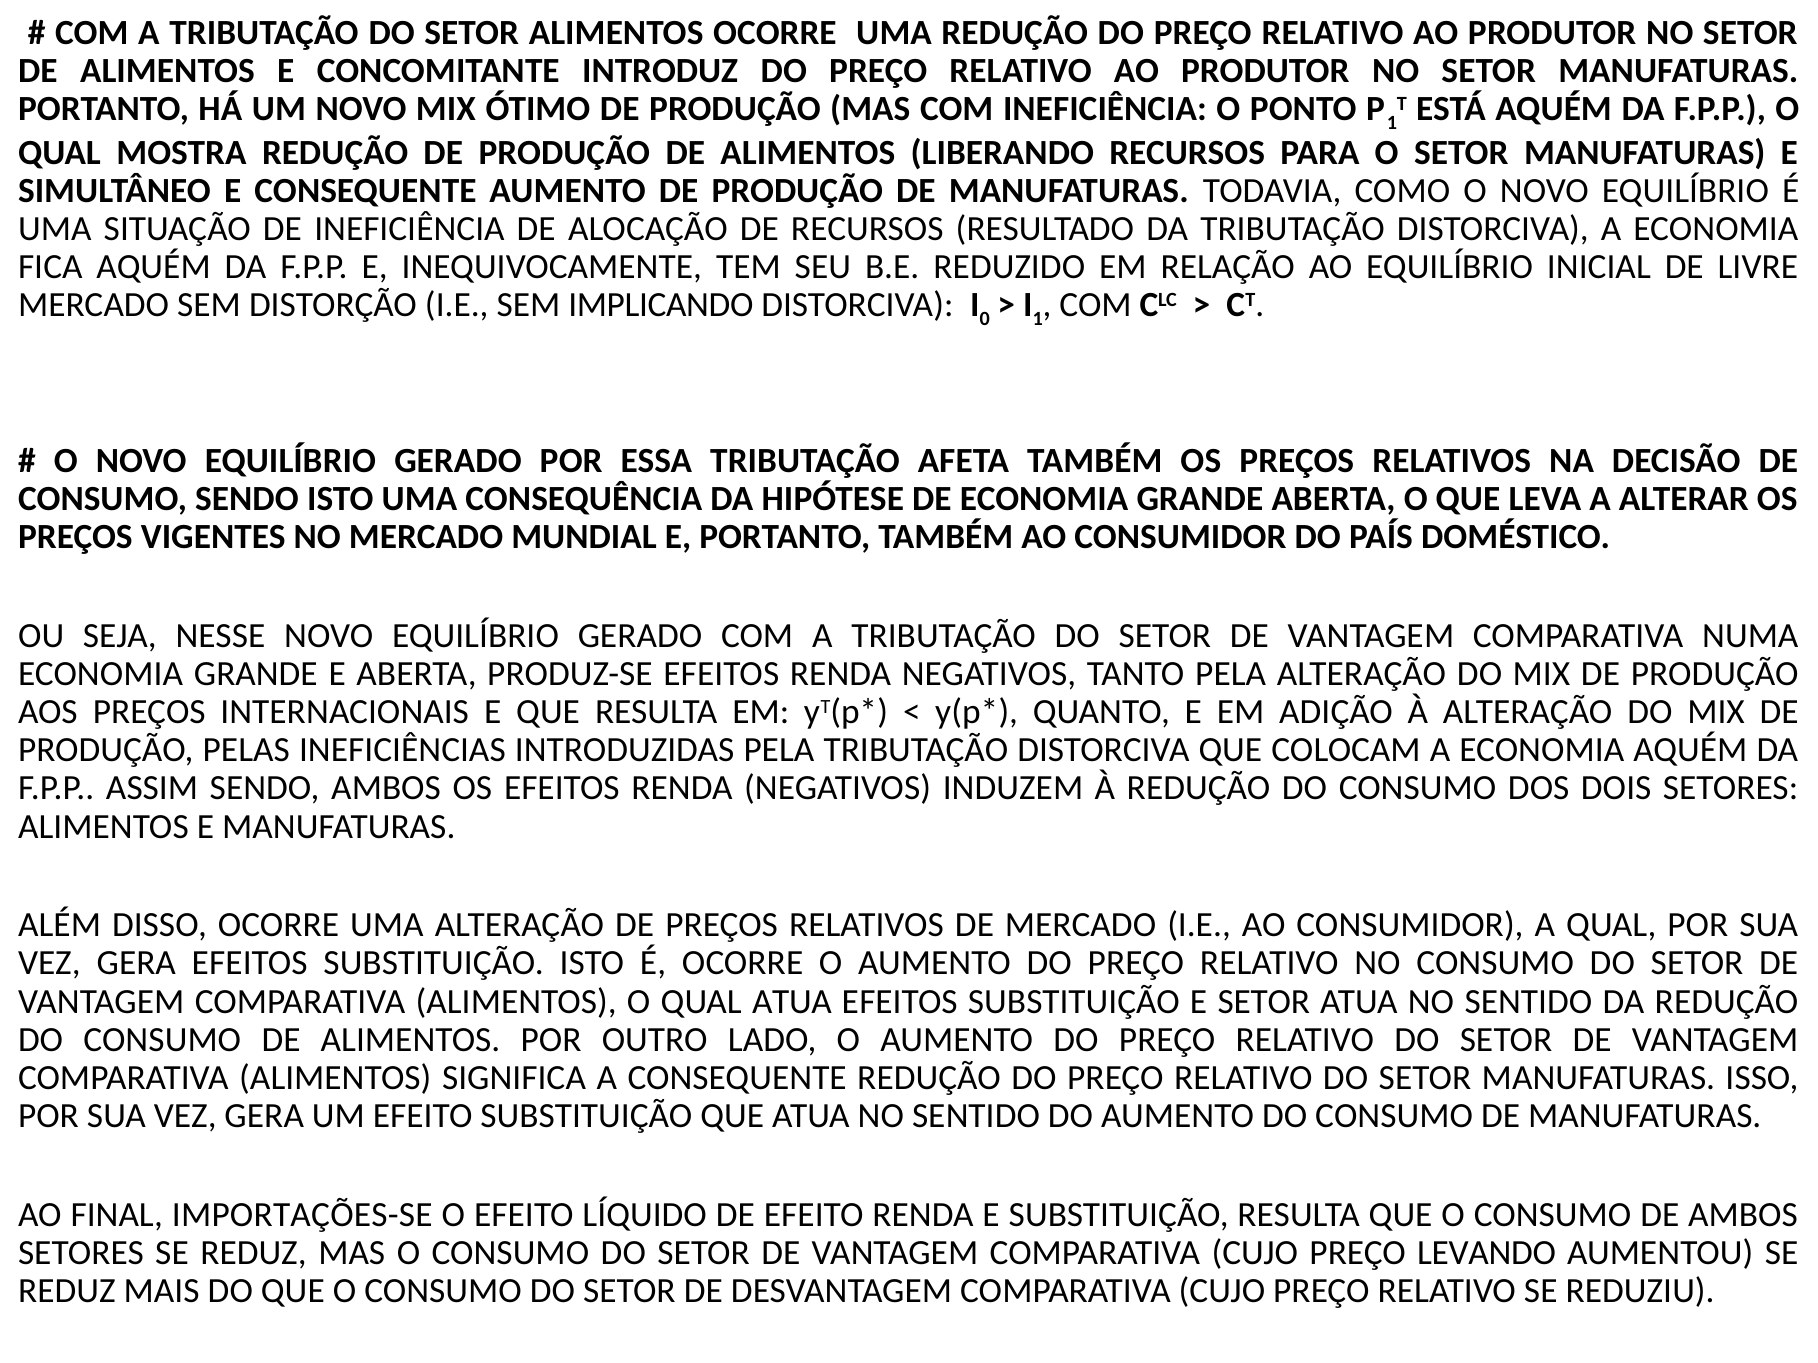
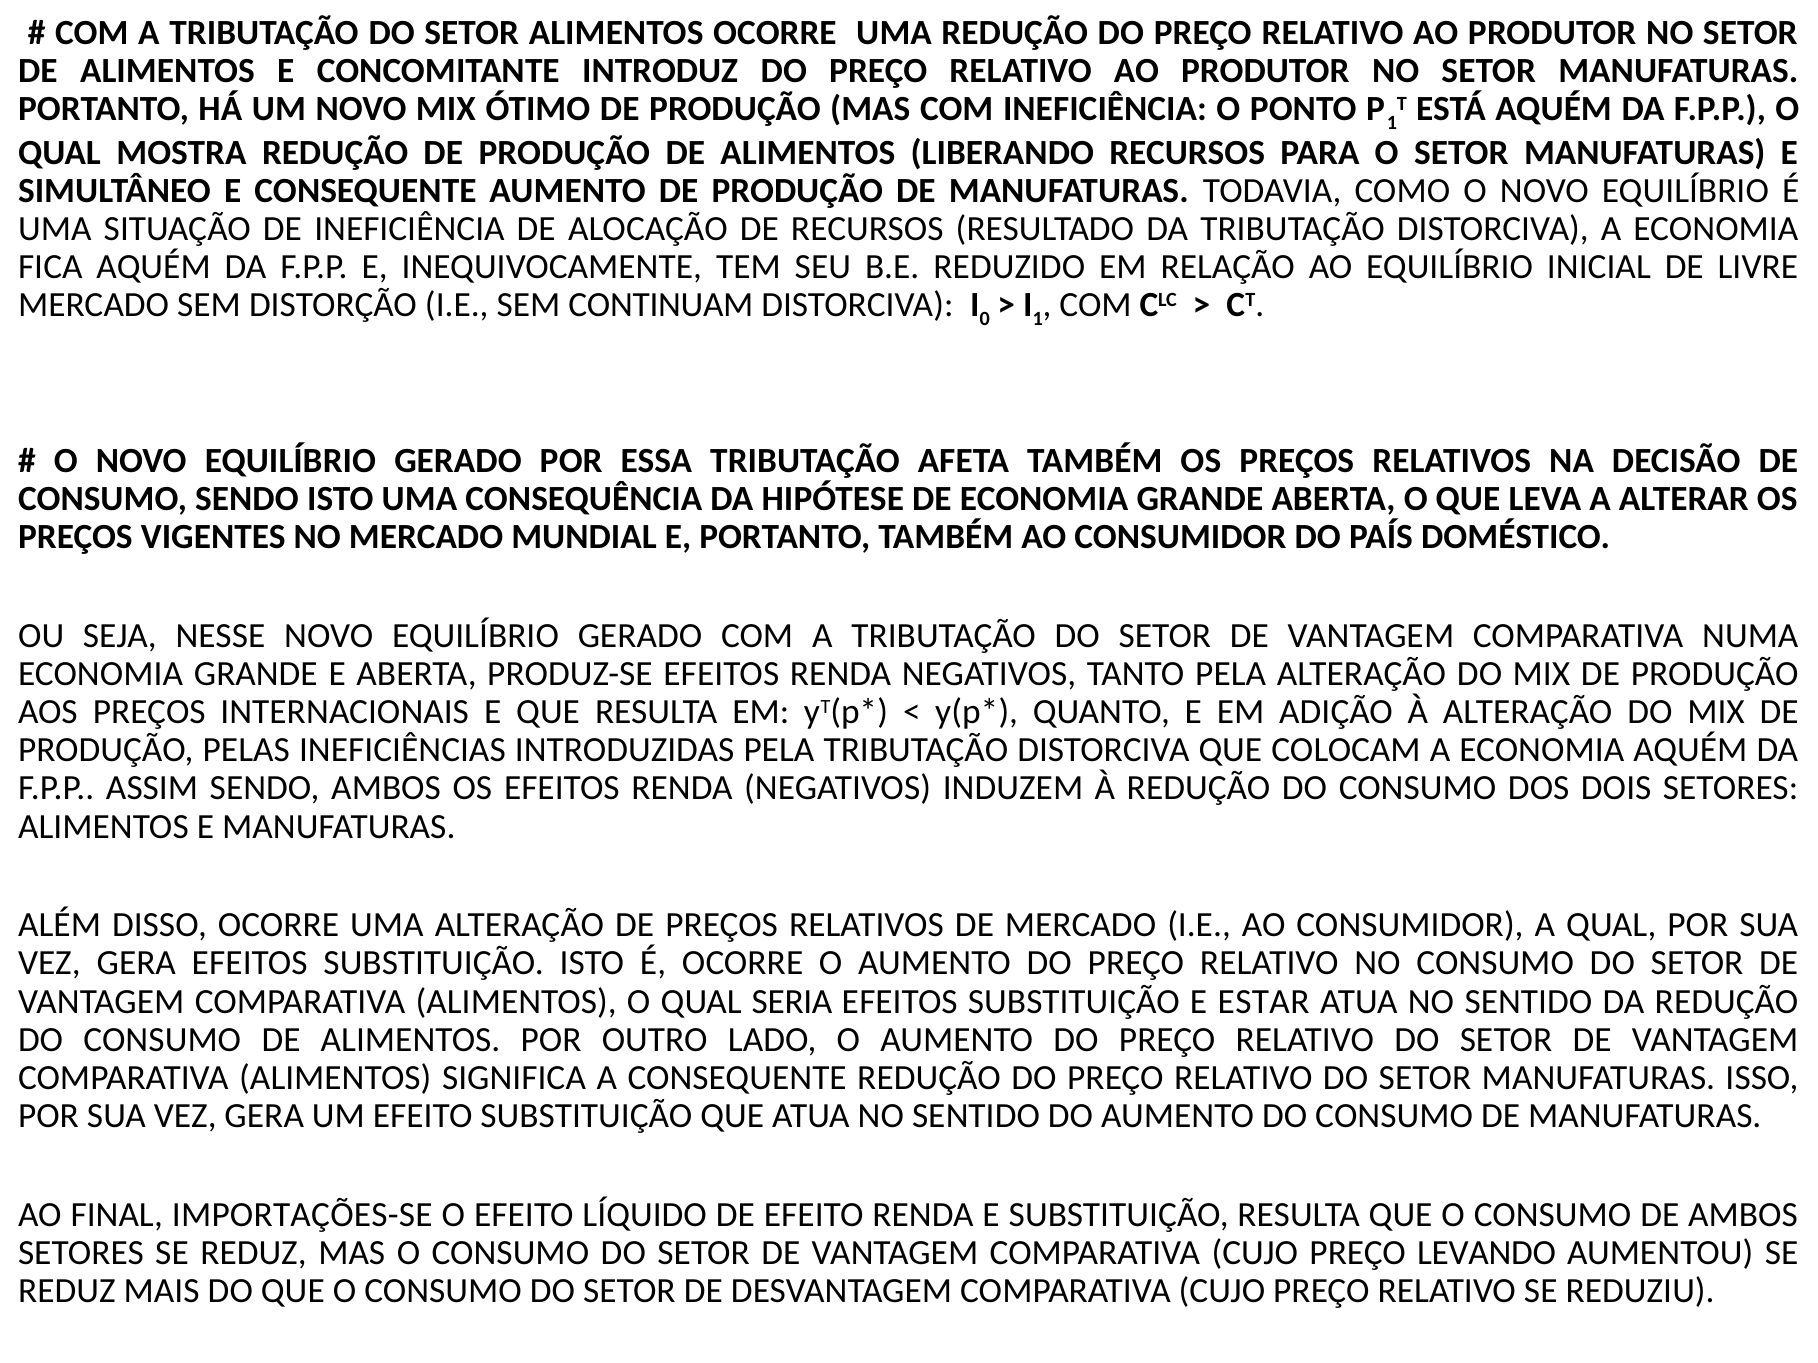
IMPLICANDO: IMPLICANDO -> CONTINUAM
QUAL ATUA: ATUA -> SERIA
E SETOR: SETOR -> ESTAR
